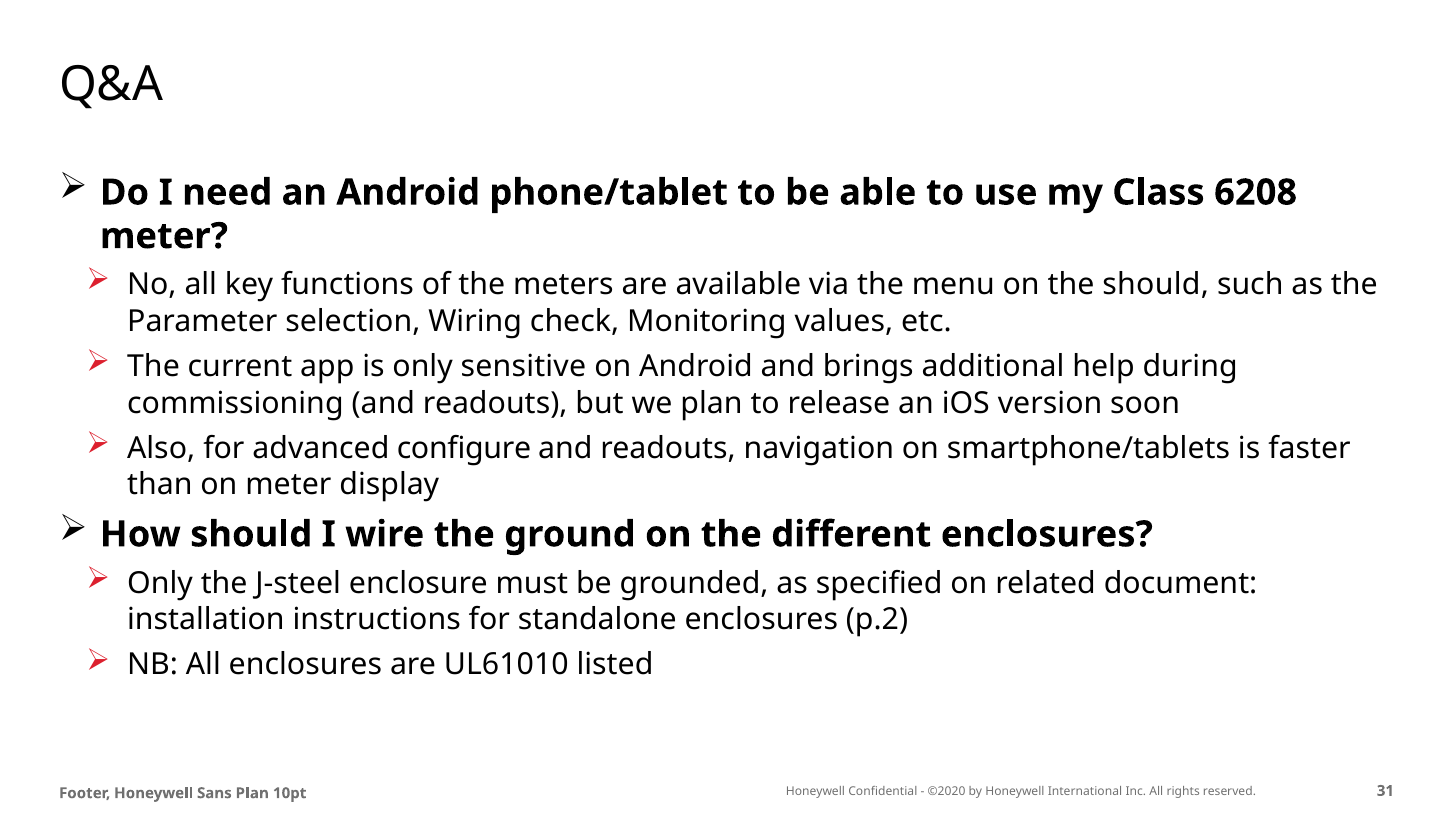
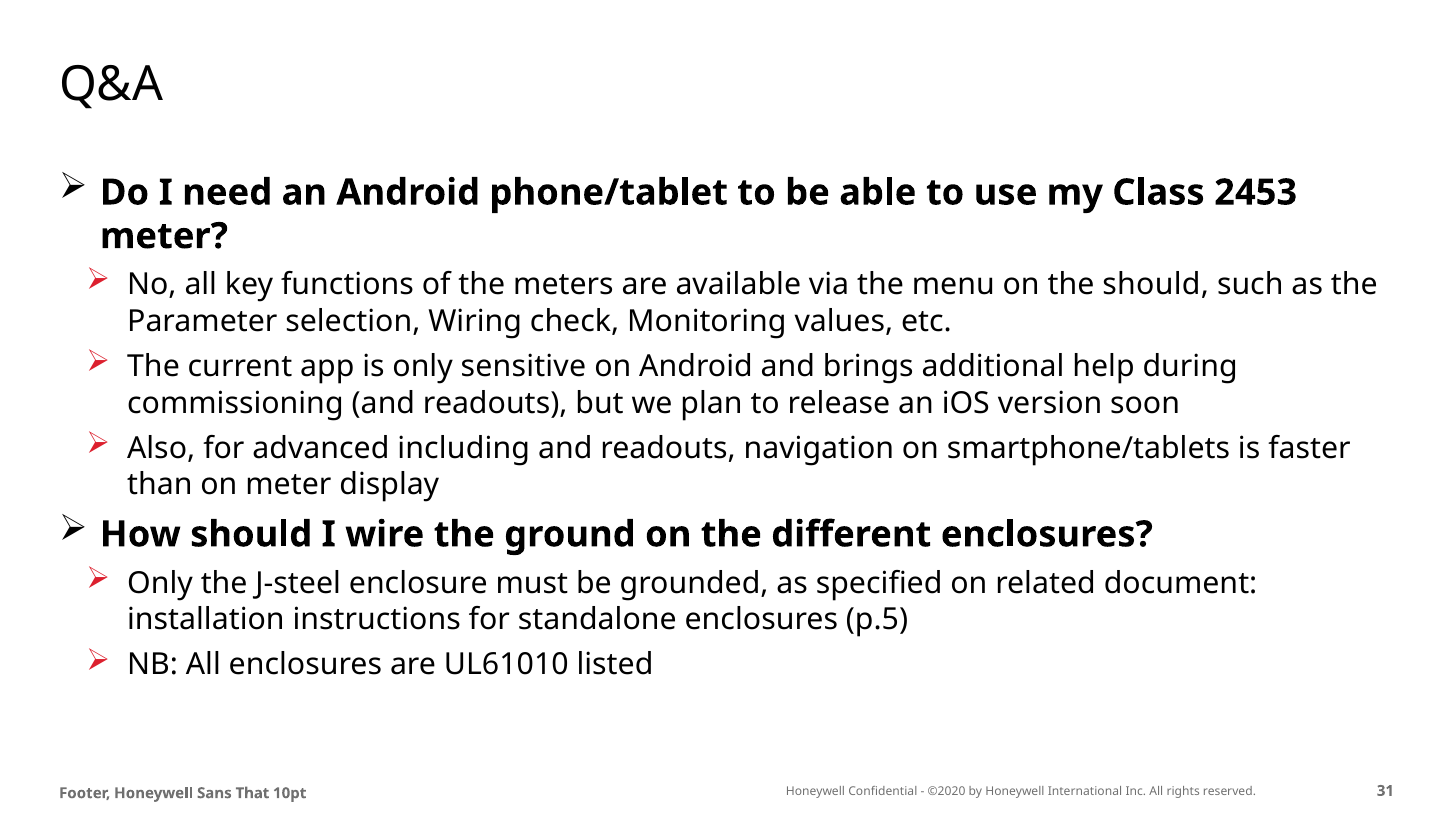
6208: 6208 -> 2453
configure: configure -> including
p.2: p.2 -> p.5
Sans Plan: Plan -> That
